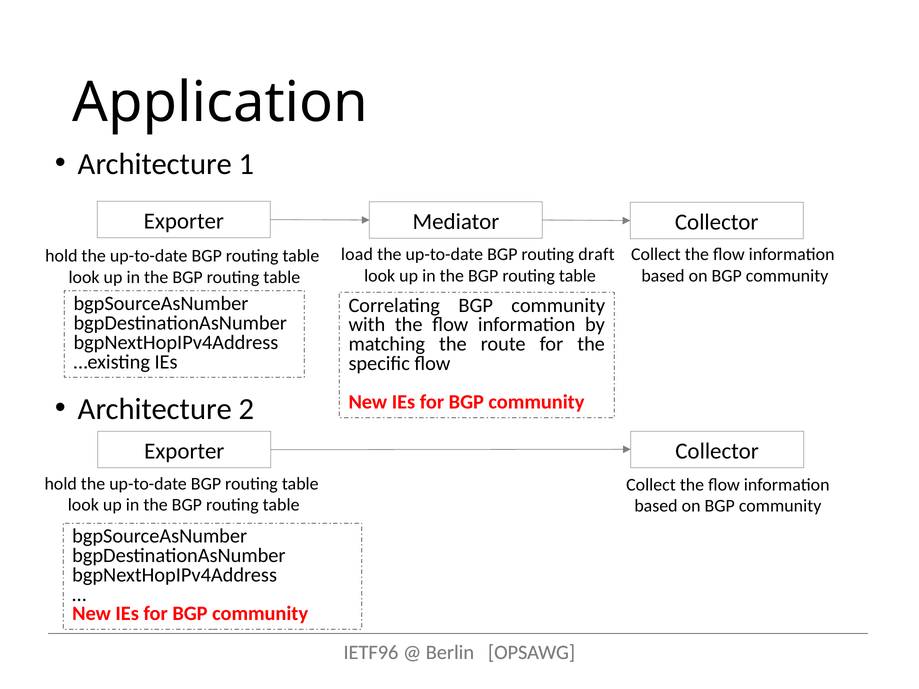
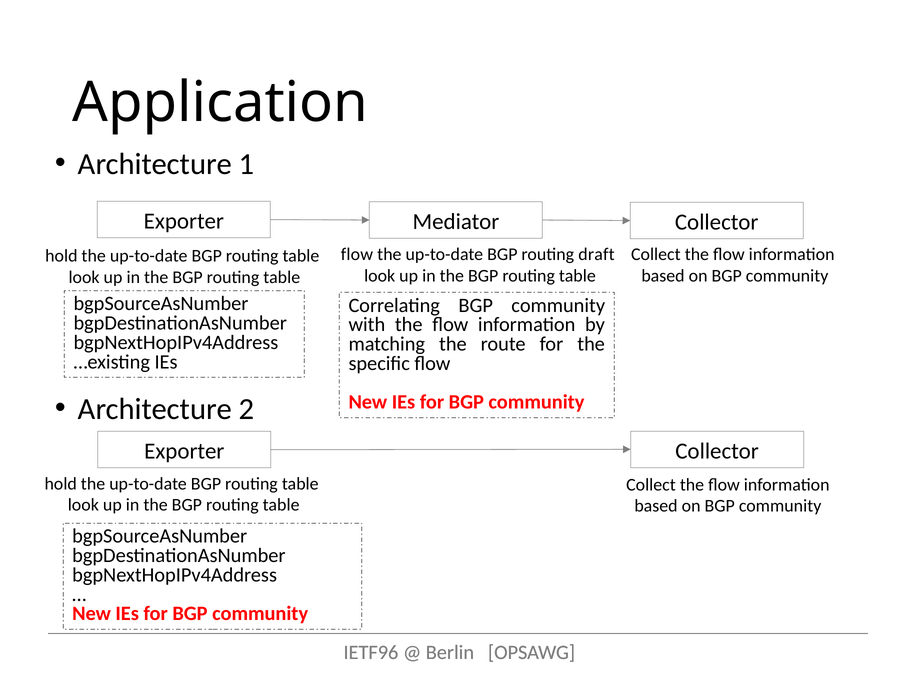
load at (357, 255): load -> flow
